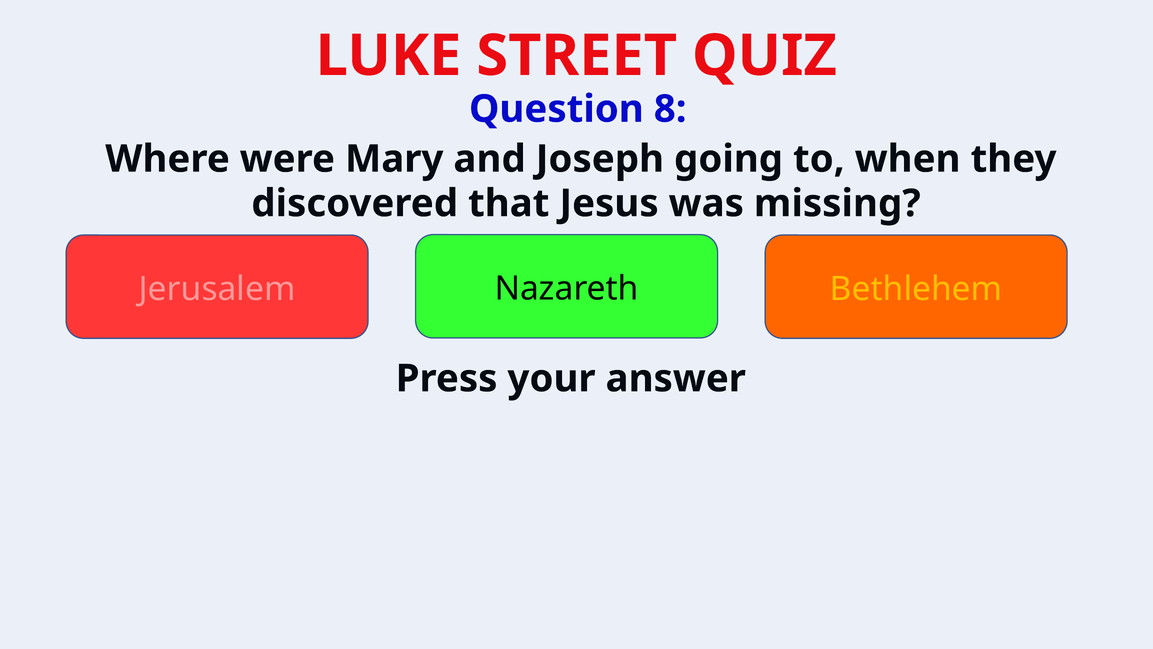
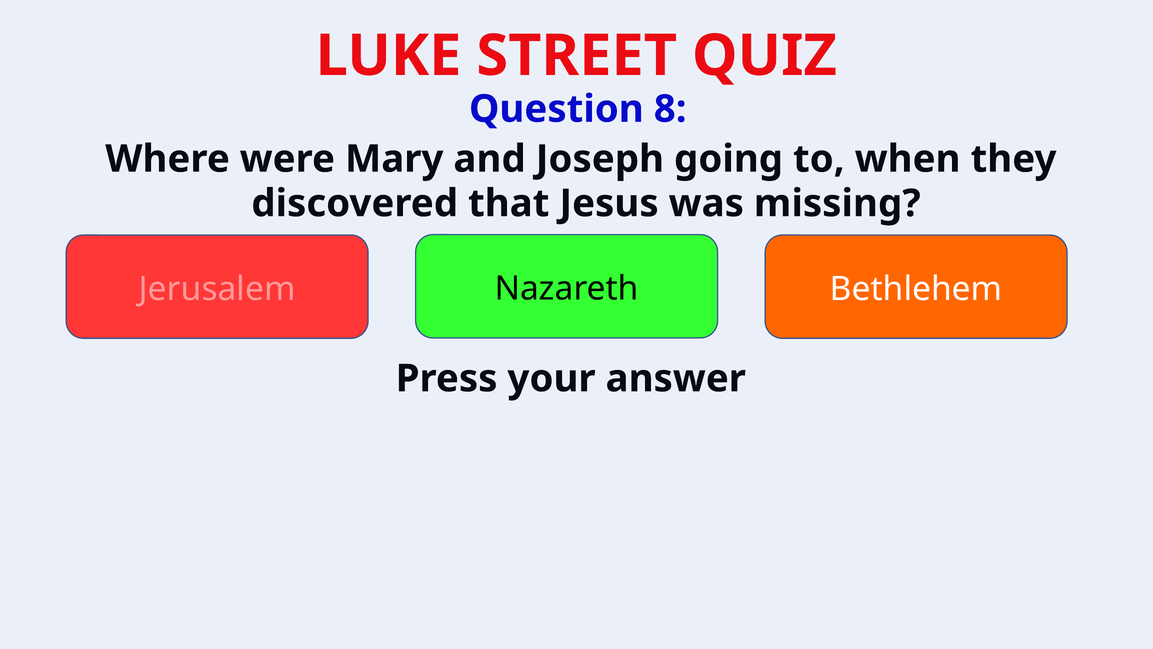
Bethlehem colour: yellow -> white
